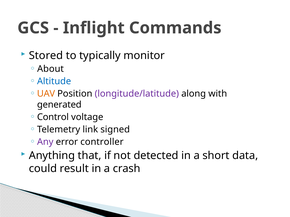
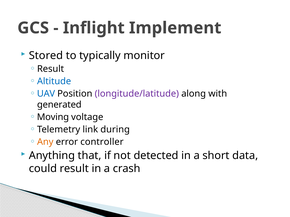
Commands: Commands -> Implement
About at (50, 69): About -> Result
UAV colour: orange -> blue
Control: Control -> Moving
signed: signed -> during
Any colour: purple -> orange
